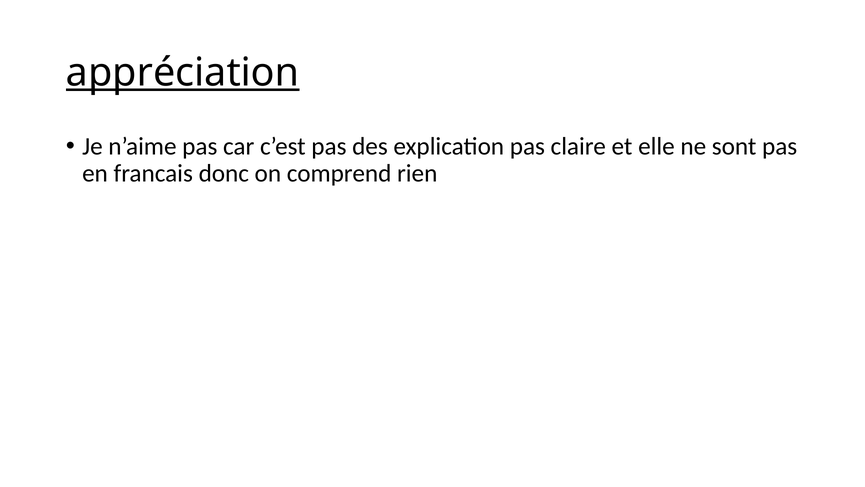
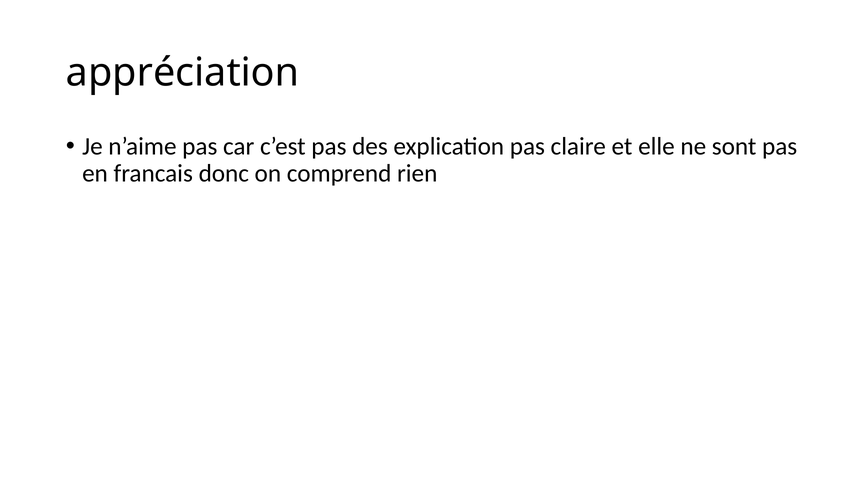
appréciation underline: present -> none
